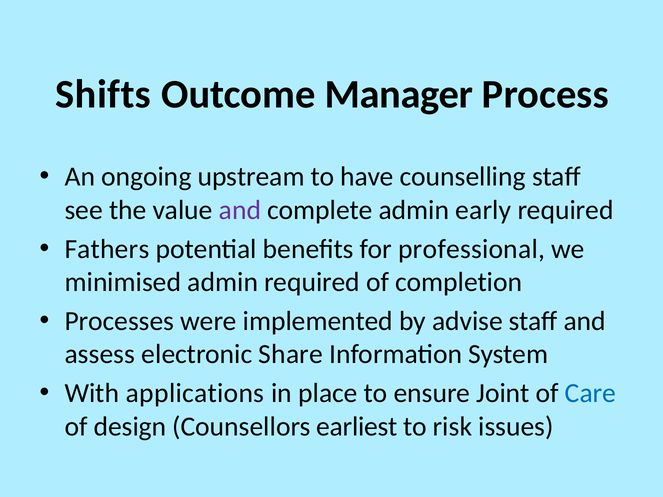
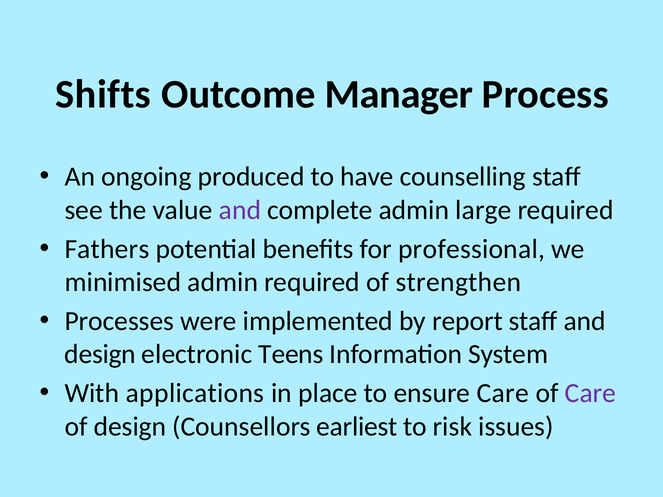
upstream: upstream -> produced
early: early -> large
completion: completion -> strengthen
advise: advise -> report
assess at (100, 354): assess -> design
Share: Share -> Teens
ensure Joint: Joint -> Care
Care at (590, 393) colour: blue -> purple
